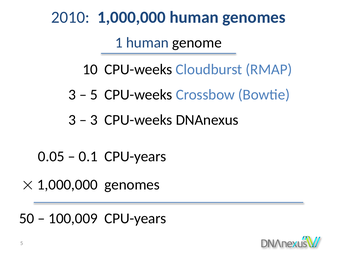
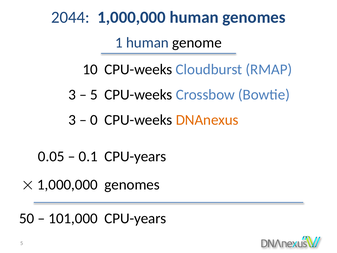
2010: 2010 -> 2044
3 at (94, 120): 3 -> 0
DNAnexus colour: black -> orange
100,009: 100,009 -> 101,000
